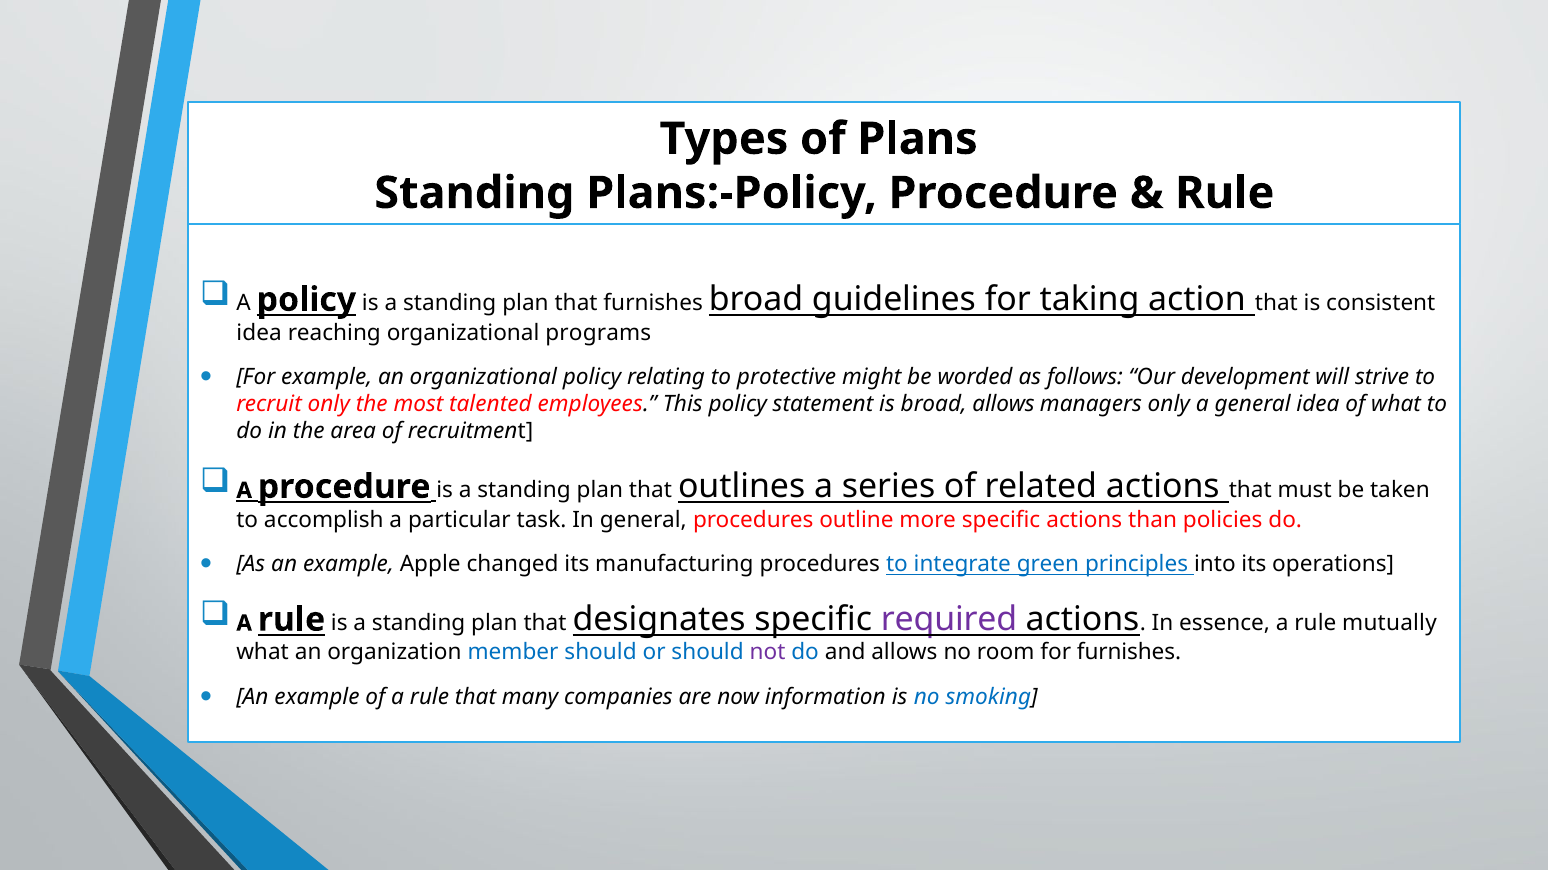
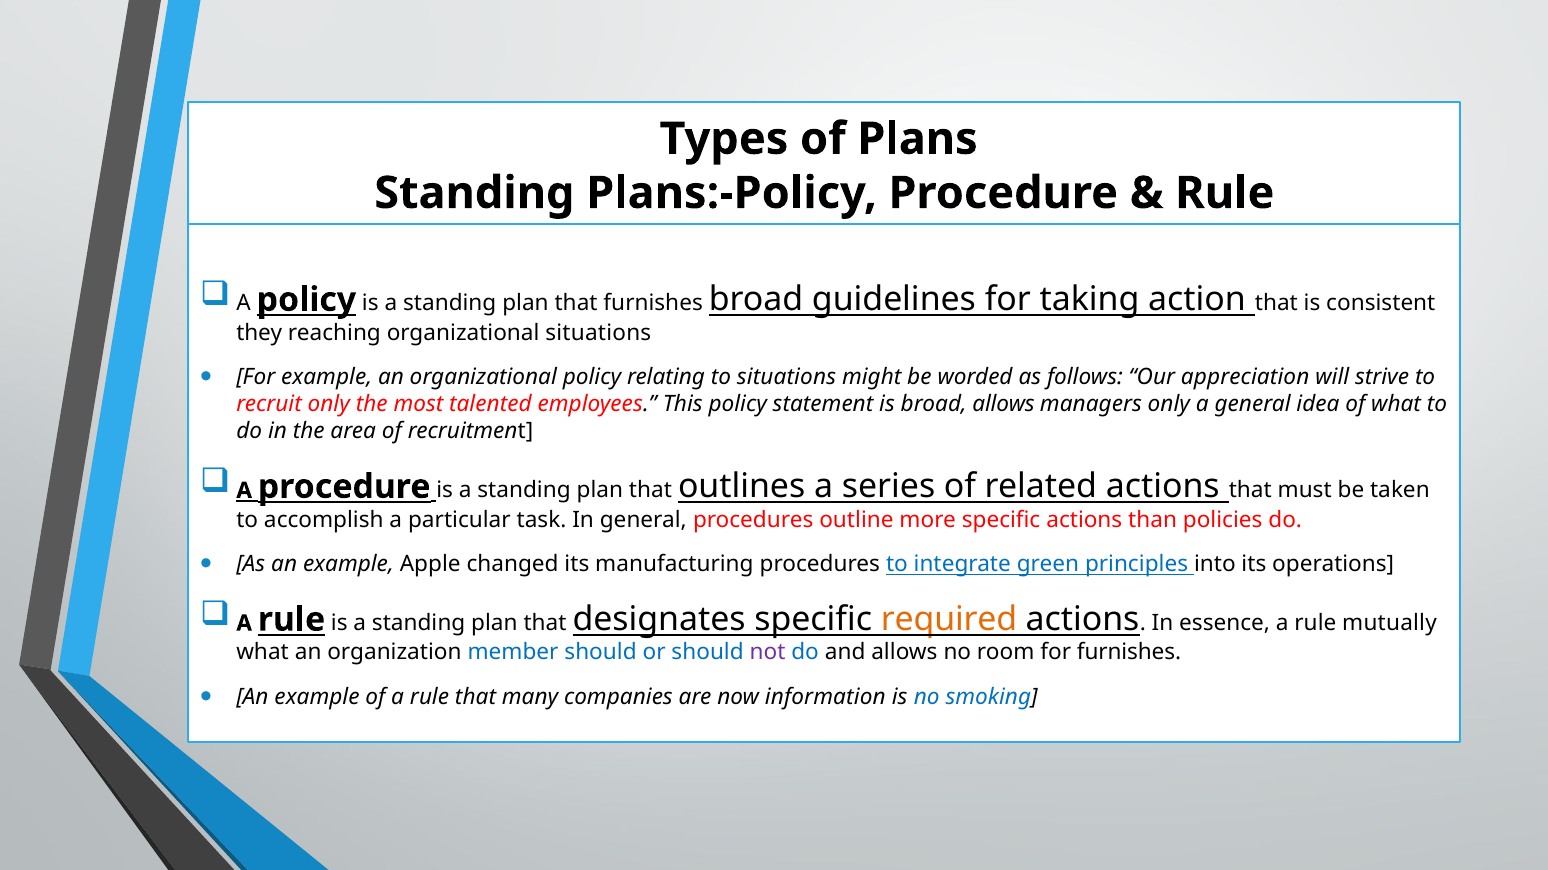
idea at (259, 333): idea -> they
organizational programs: programs -> situations
to protective: protective -> situations
development: development -> appreciation
required colour: purple -> orange
